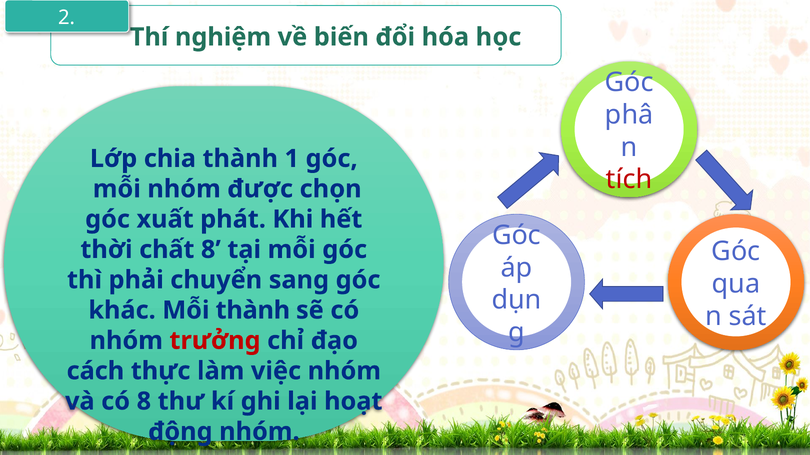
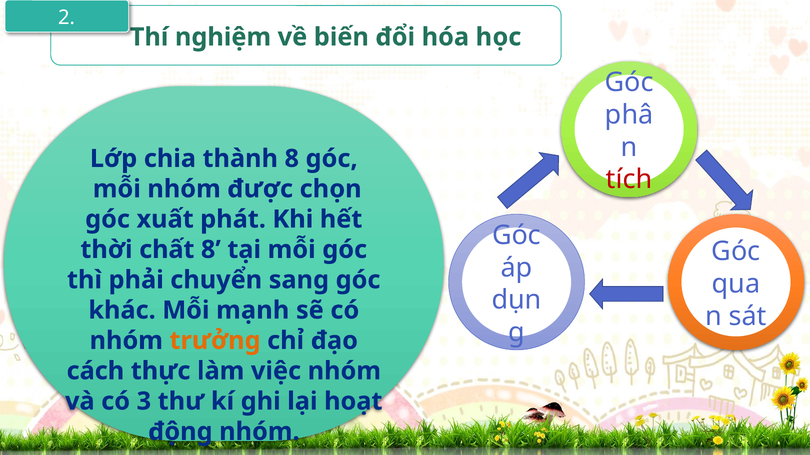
thành 1: 1 -> 8
Mỗi thành: thành -> mạnh
trưởng colour: red -> orange
có 8: 8 -> 3
